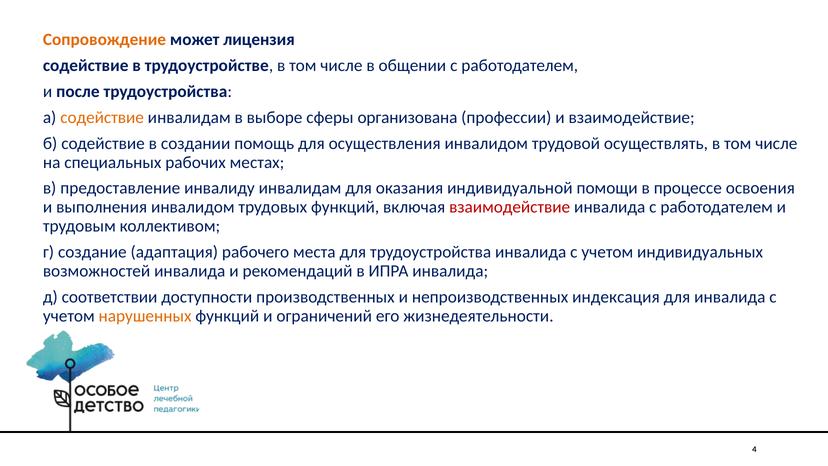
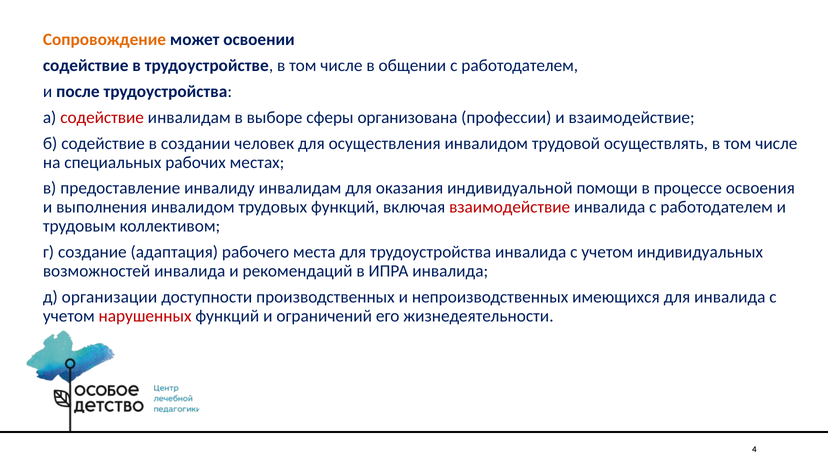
лицензия: лицензия -> освоении
содействие at (102, 117) colour: orange -> red
помощь: помощь -> человек
соответствии: соответствии -> организации
индексация: индексация -> имеющихся
нарушенных colour: orange -> red
